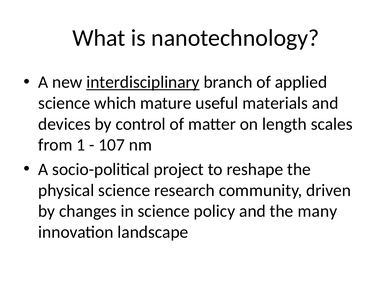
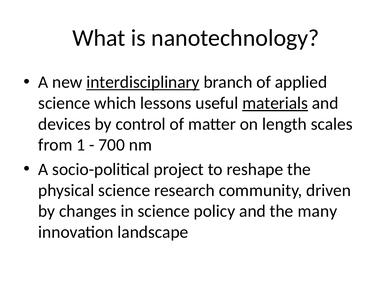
mature: mature -> lessons
materials underline: none -> present
107: 107 -> 700
